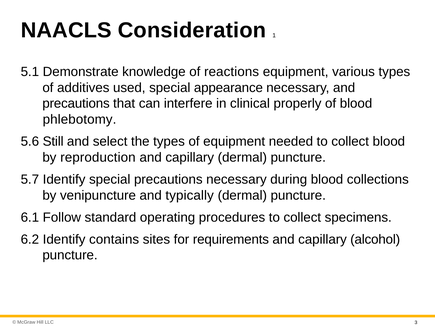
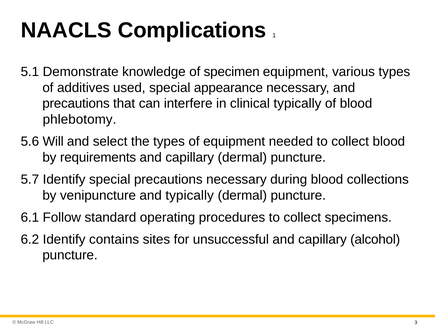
Consideration: Consideration -> Complications
reactions: reactions -> specimen
clinical properly: properly -> typically
Still: Still -> Will
reproduction: reproduction -> requirements
requirements: requirements -> unsuccessful
